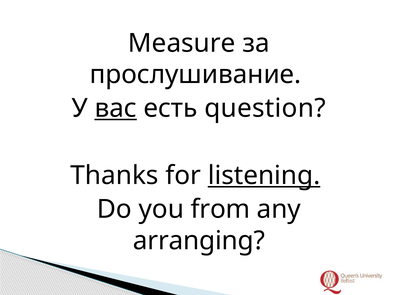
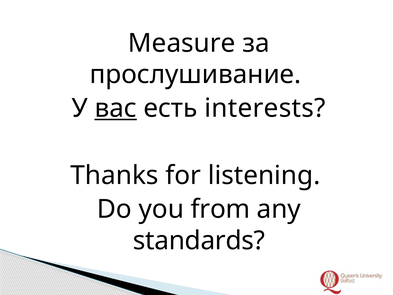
question: question -> interests
listening underline: present -> none
arranging: arranging -> standards
